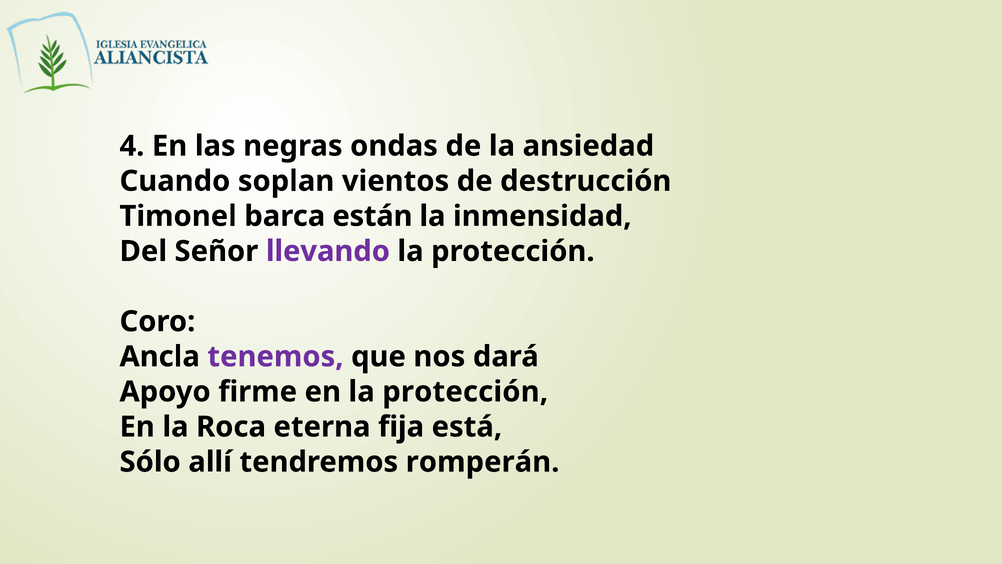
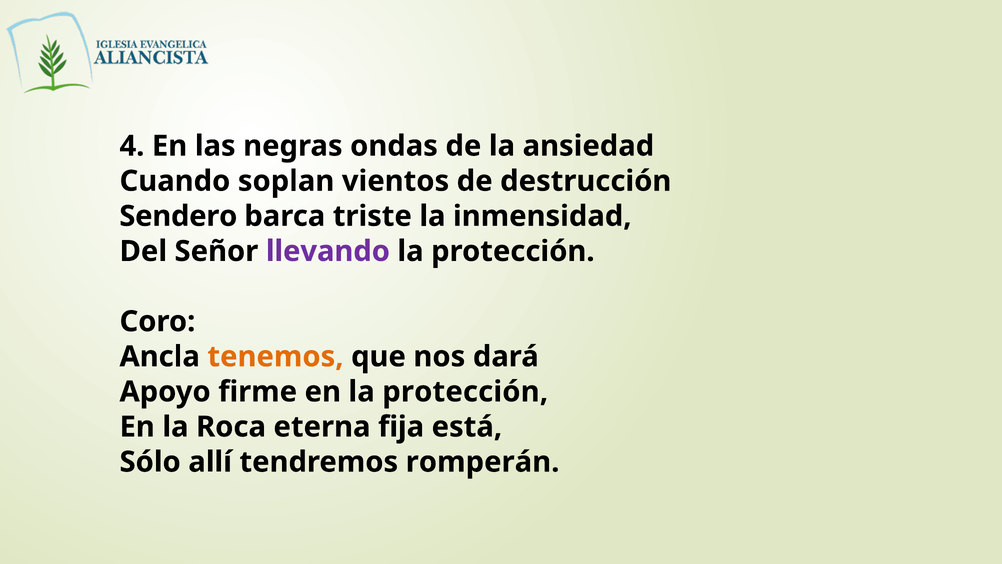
Timonel: Timonel -> Sendero
están: están -> triste
tenemos colour: purple -> orange
